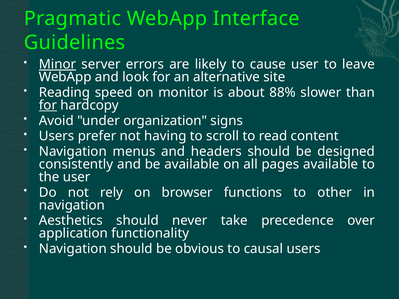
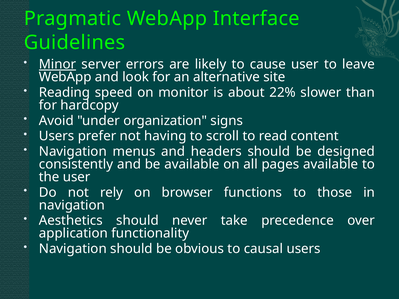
88%: 88% -> 22%
for at (48, 105) underline: present -> none
other: other -> those
